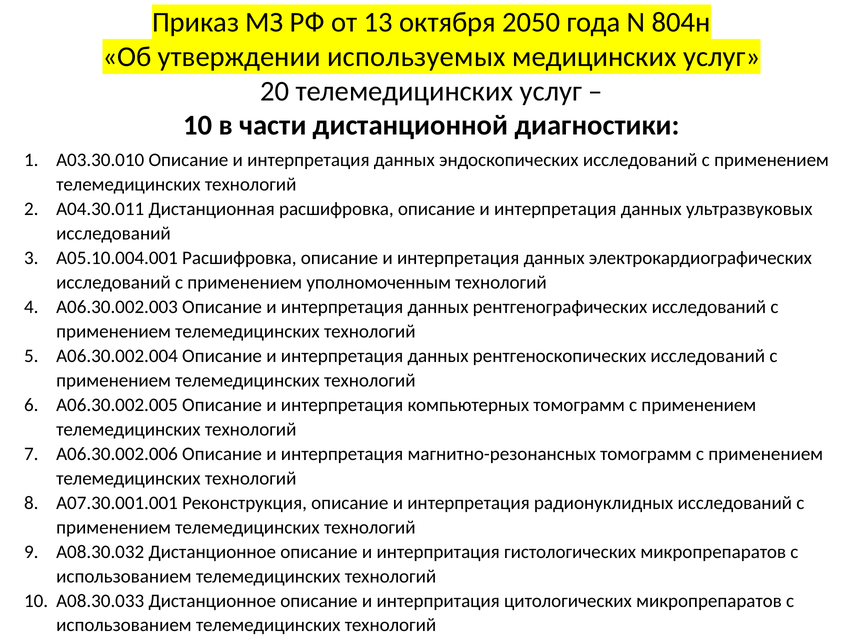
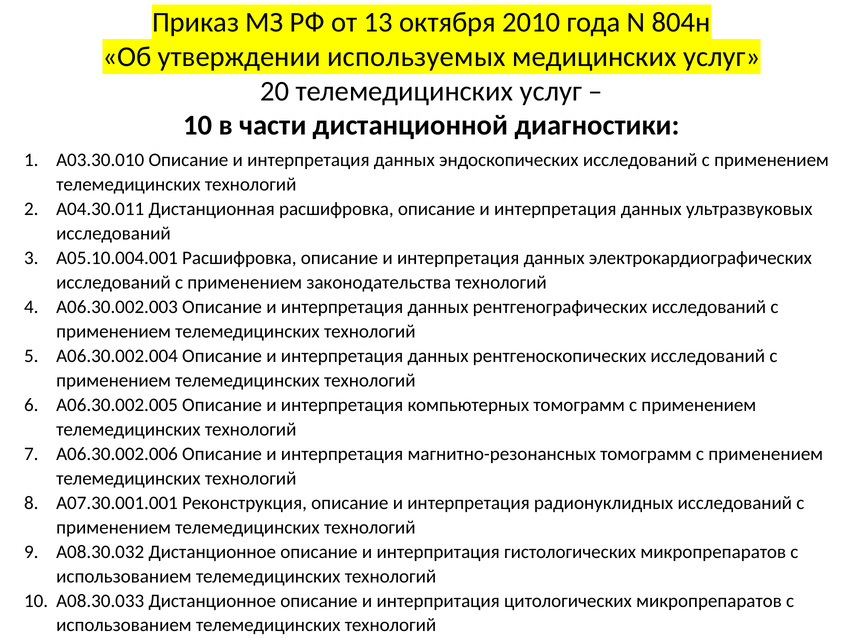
2050: 2050 -> 2010
уполномоченным: уполномоченным -> законодательства
